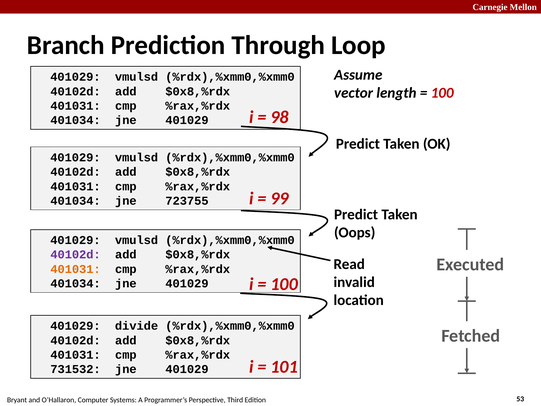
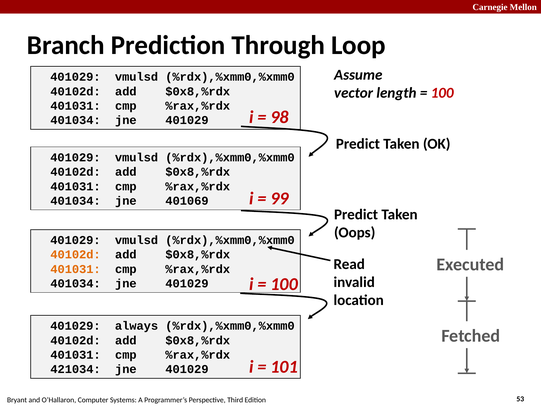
723755: 723755 -> 401069
40102d at (76, 255) colour: purple -> orange
divide: divide -> always
731532: 731532 -> 421034
